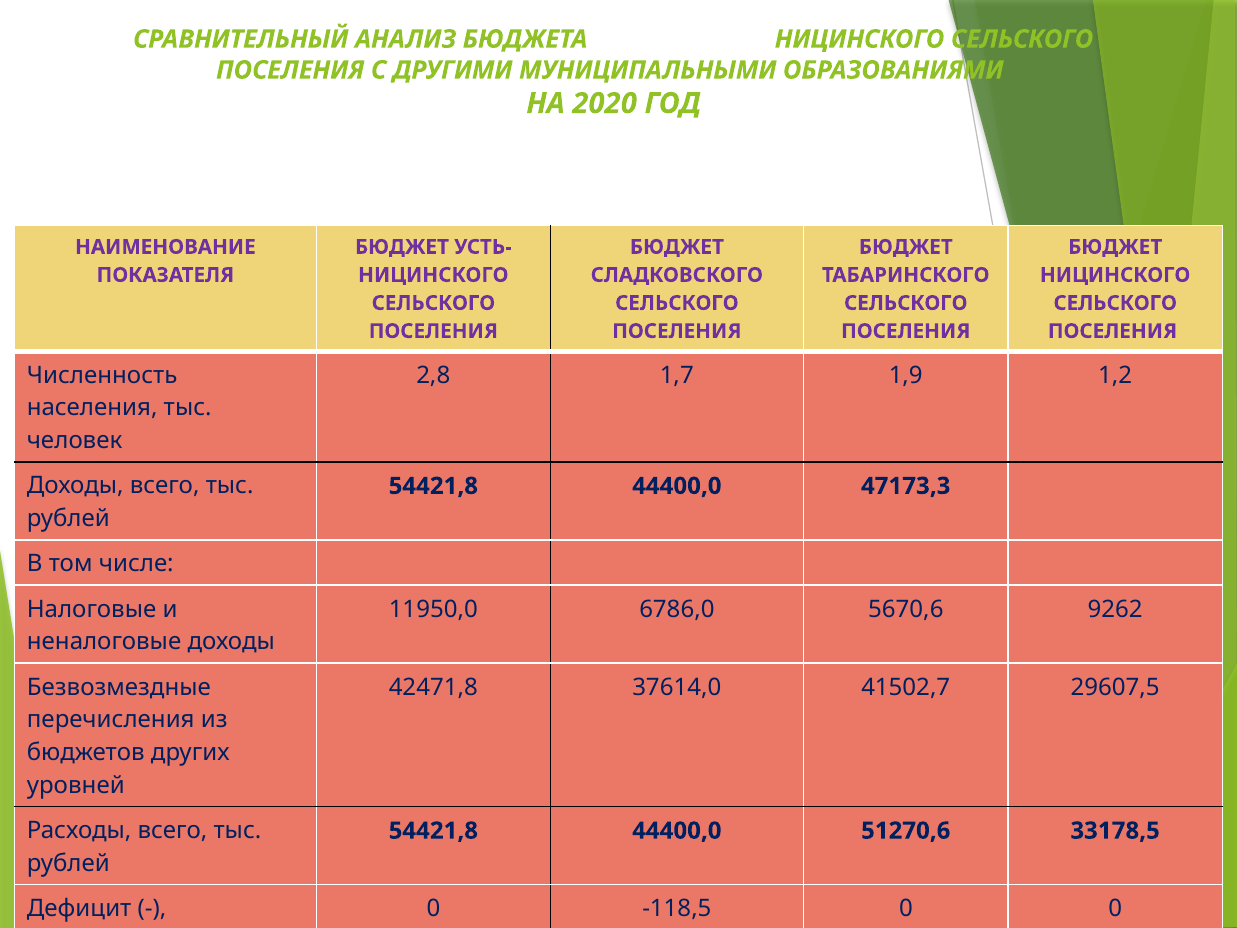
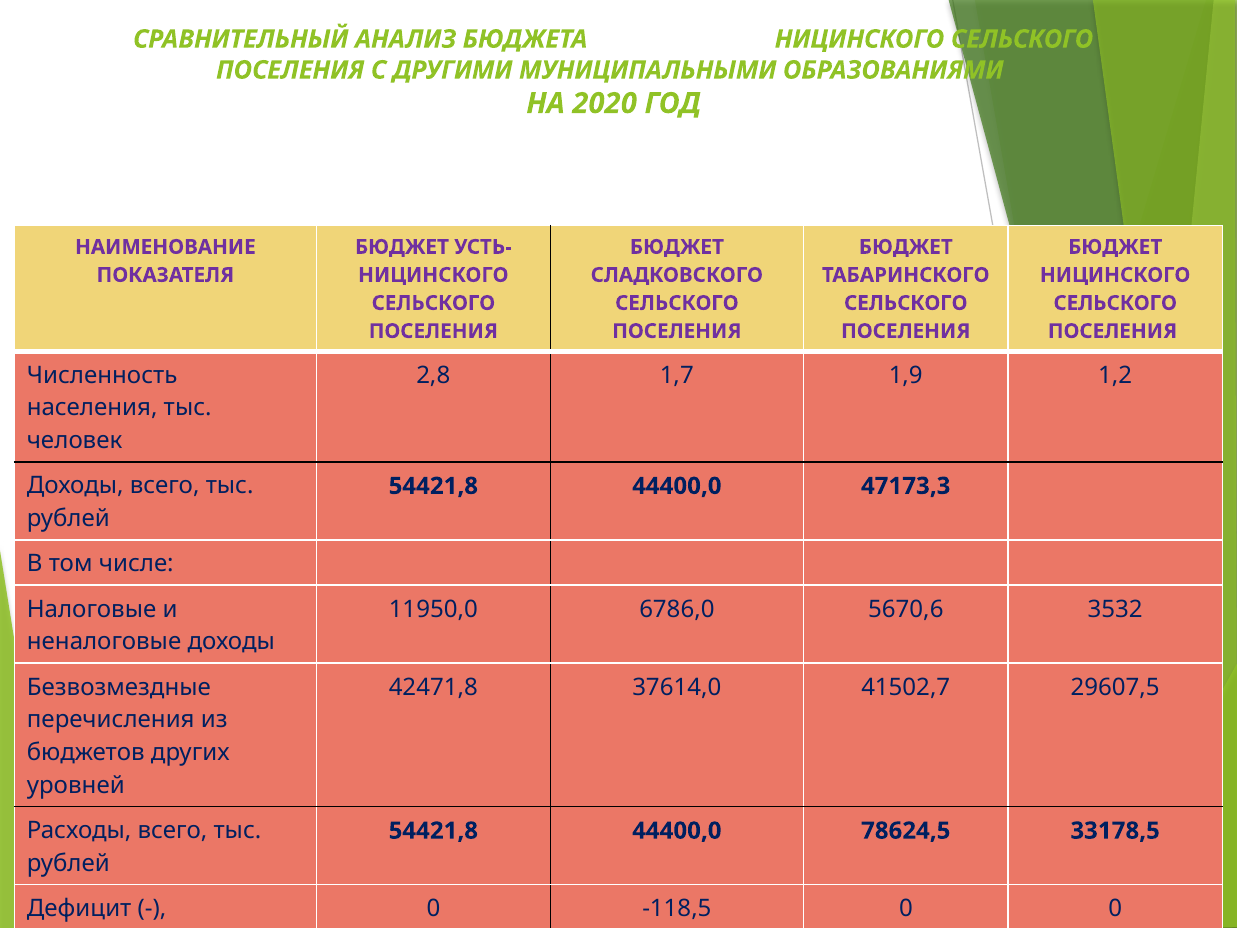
9262: 9262 -> 3532
51270,6: 51270,6 -> 78624,5
